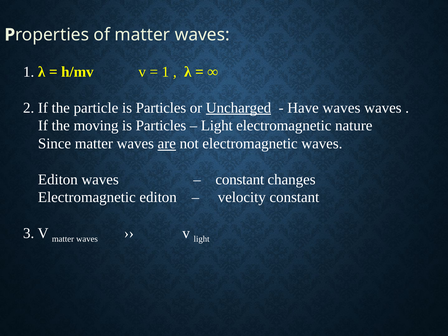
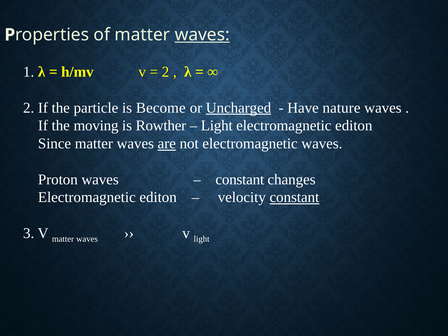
waves at (202, 35) underline: none -> present
1 at (165, 72): 1 -> 2
particle is Particles: Particles -> Become
Have waves: waves -> nature
Particles at (161, 126): Particles -> Rowther
nature at (354, 126): nature -> editon
Editon at (58, 179): Editon -> Proton
constant at (294, 197) underline: none -> present
